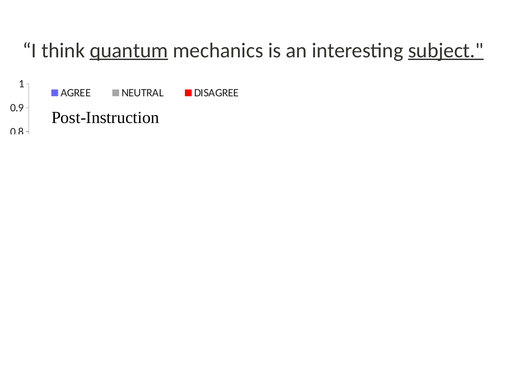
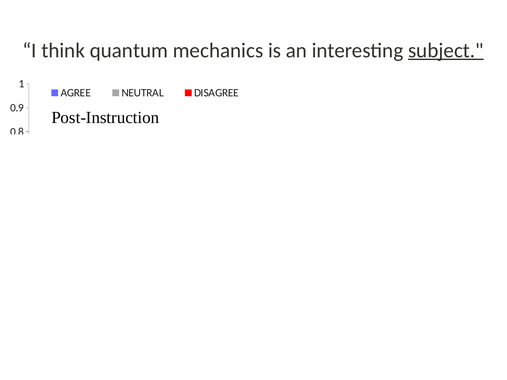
quantum underline: present -> none
